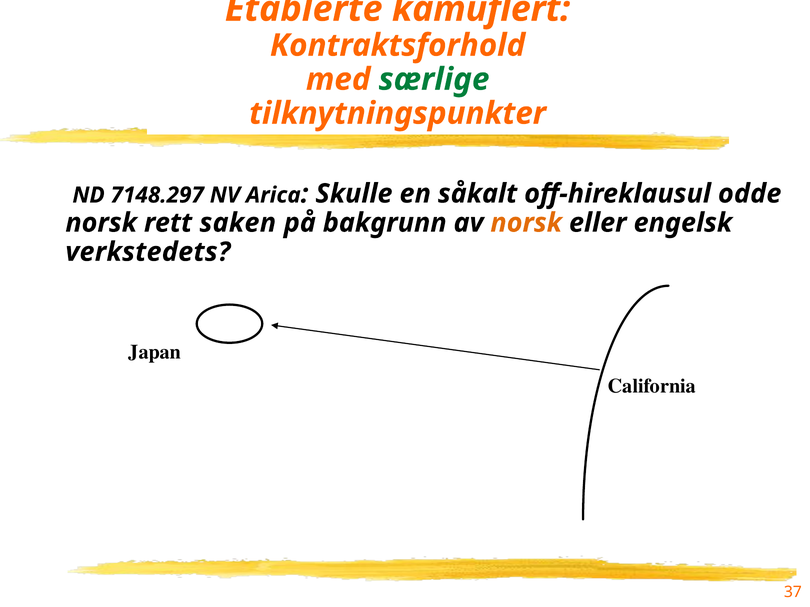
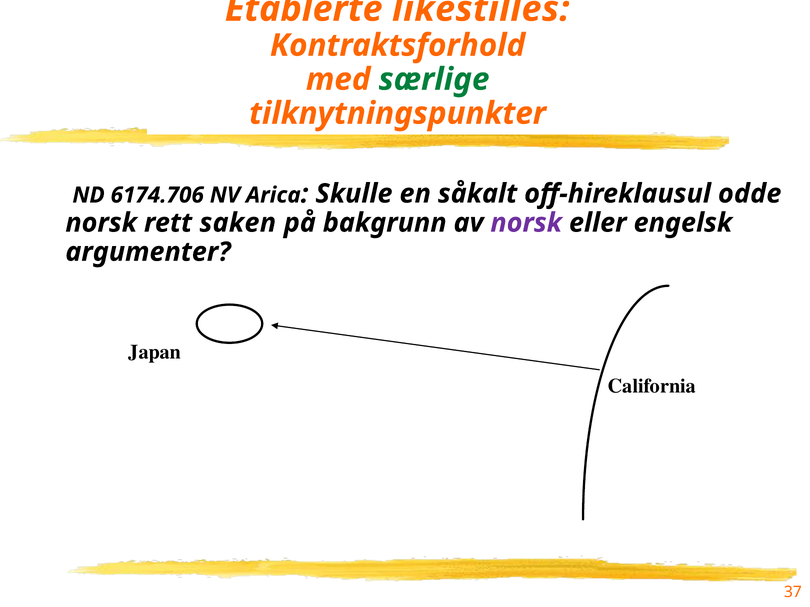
kamuflert: kamuflert -> likestilles
7148.297: 7148.297 -> 6174.706
norsk at (526, 223) colour: orange -> purple
verkstedets: verkstedets -> argumenter
